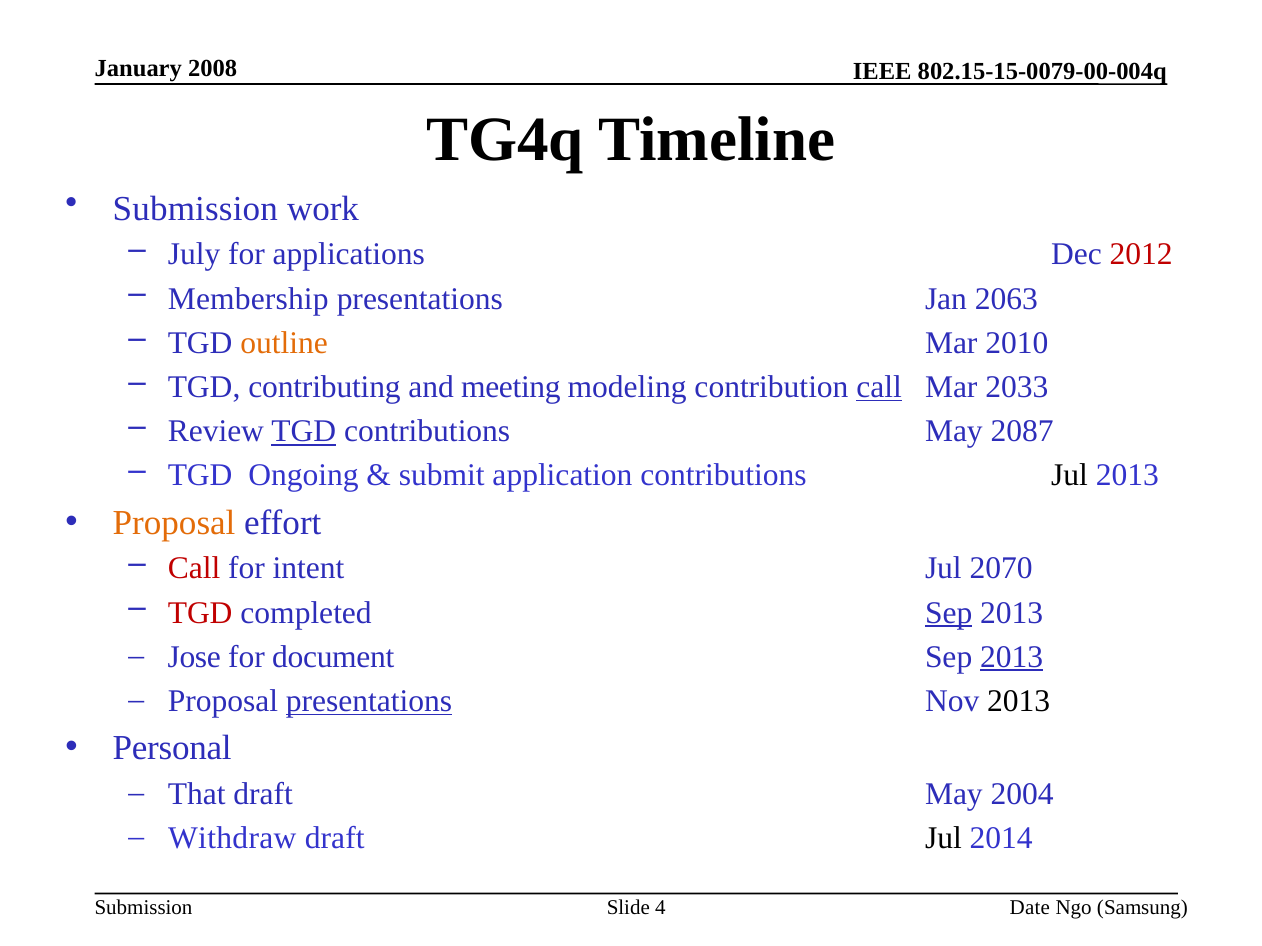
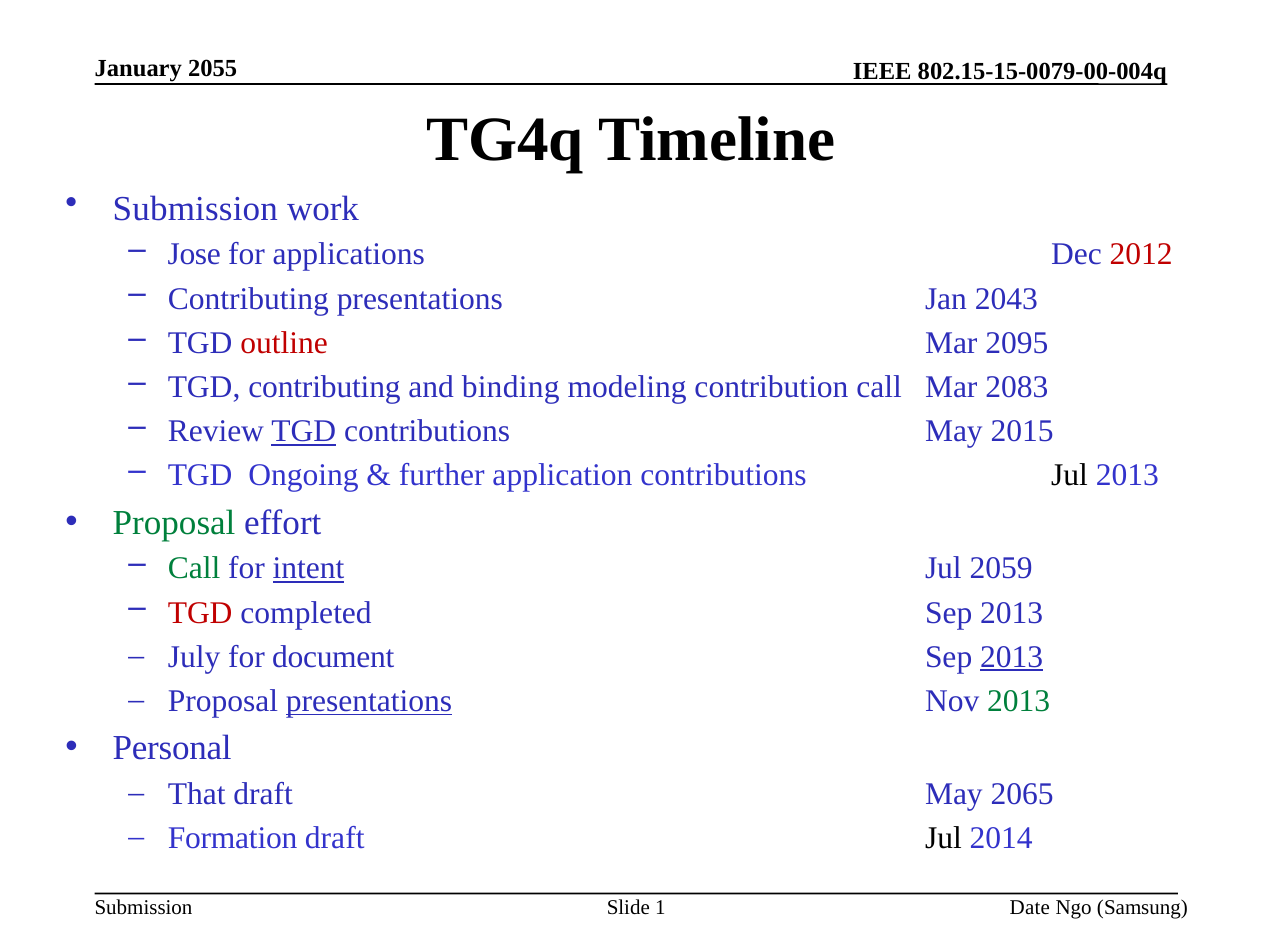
2008: 2008 -> 2055
July: July -> Jose
Membership at (248, 299): Membership -> Contributing
2063: 2063 -> 2043
outline colour: orange -> red
2010: 2010 -> 2095
meeting: meeting -> binding
call at (879, 387) underline: present -> none
2033: 2033 -> 2083
2087: 2087 -> 2015
submit: submit -> further
Proposal at (174, 523) colour: orange -> green
Call at (194, 569) colour: red -> green
intent underline: none -> present
2070: 2070 -> 2059
Sep at (949, 613) underline: present -> none
Jose: Jose -> July
2013 at (1019, 701) colour: black -> green
2004: 2004 -> 2065
Withdraw: Withdraw -> Formation
4: 4 -> 1
